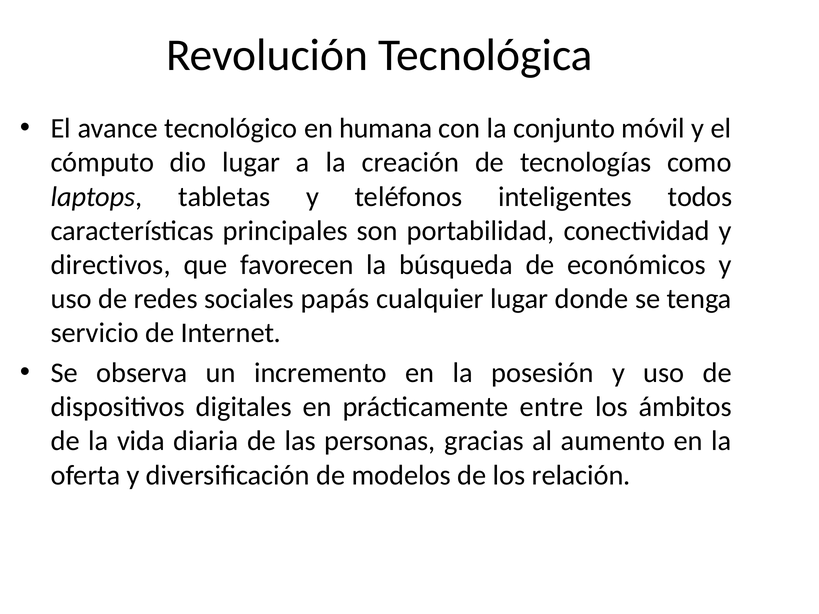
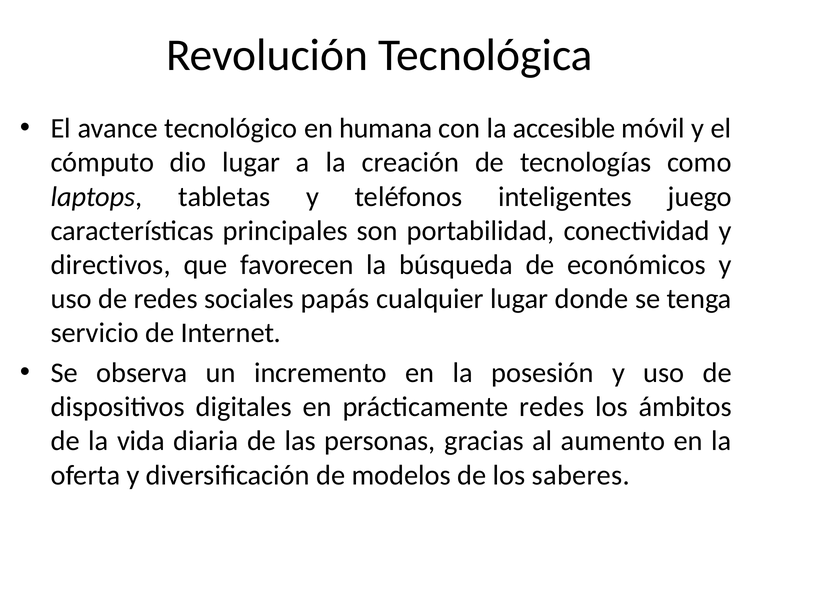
conjunto: conjunto -> accesible
todos: todos -> juego
prácticamente entre: entre -> redes
relación: relación -> saberes
